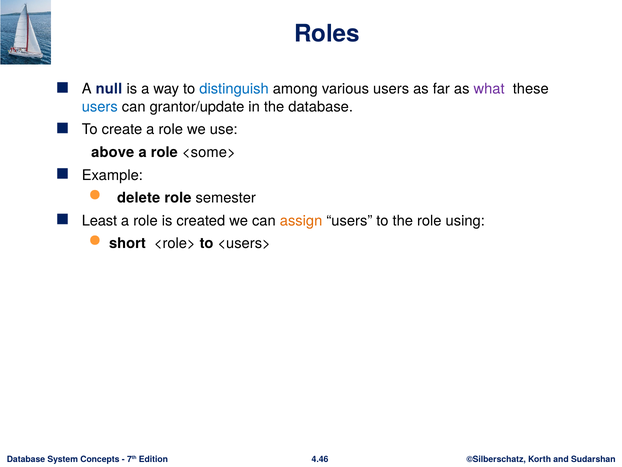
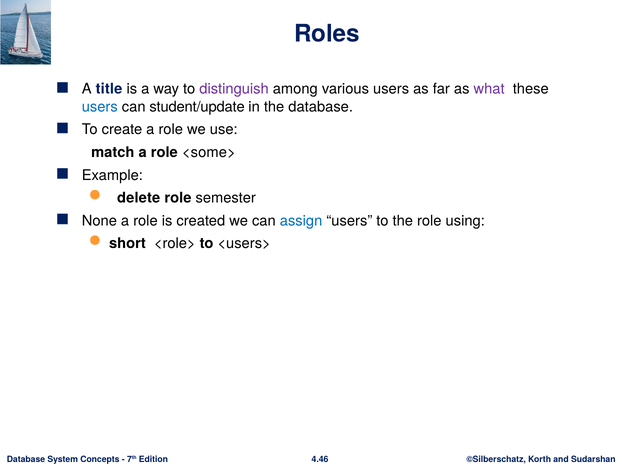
null: null -> title
distinguish colour: blue -> purple
grantor/update: grantor/update -> student/update
above: above -> match
Least: Least -> None
assign colour: orange -> blue
